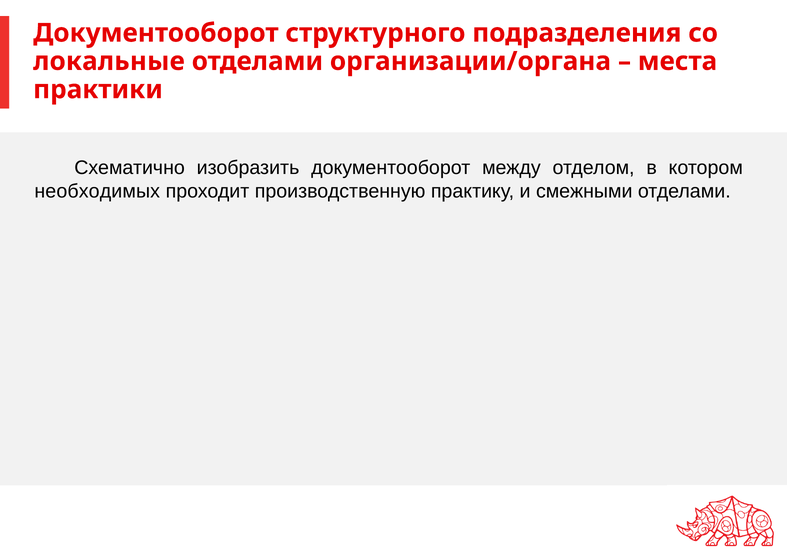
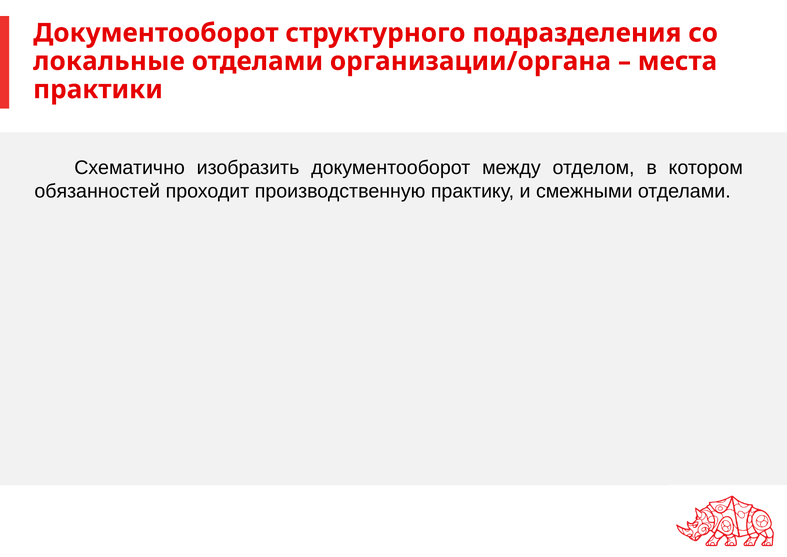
необходимых: необходимых -> обязанностей
